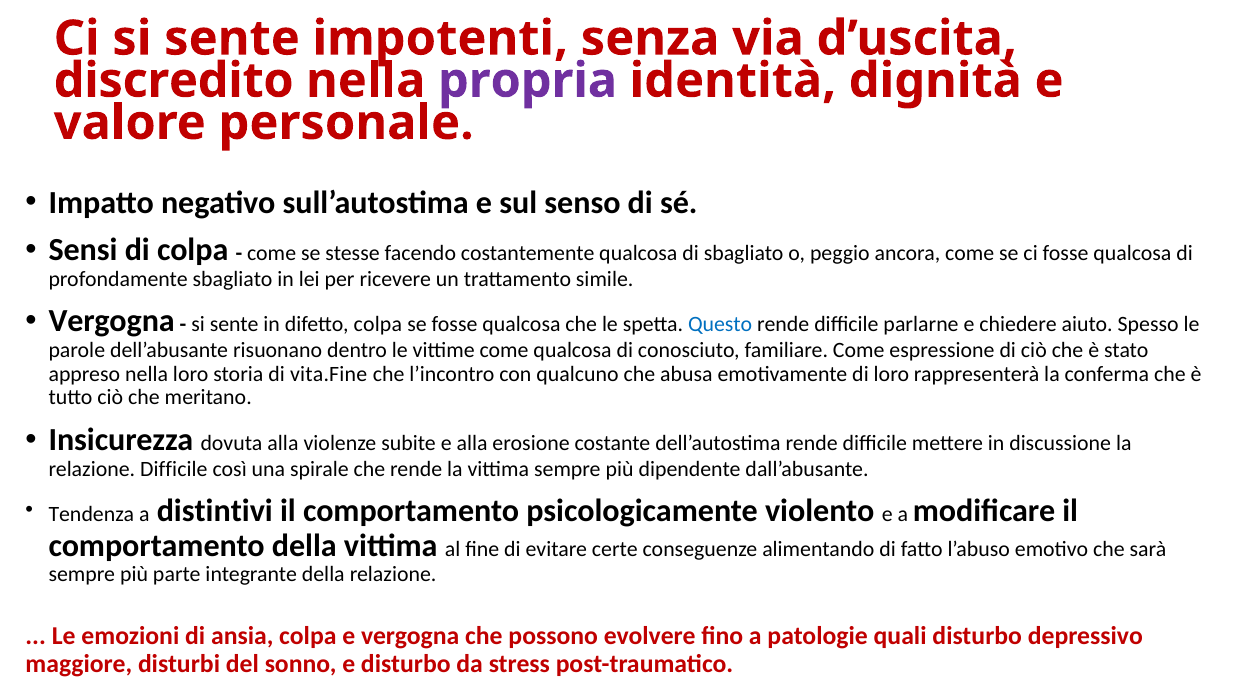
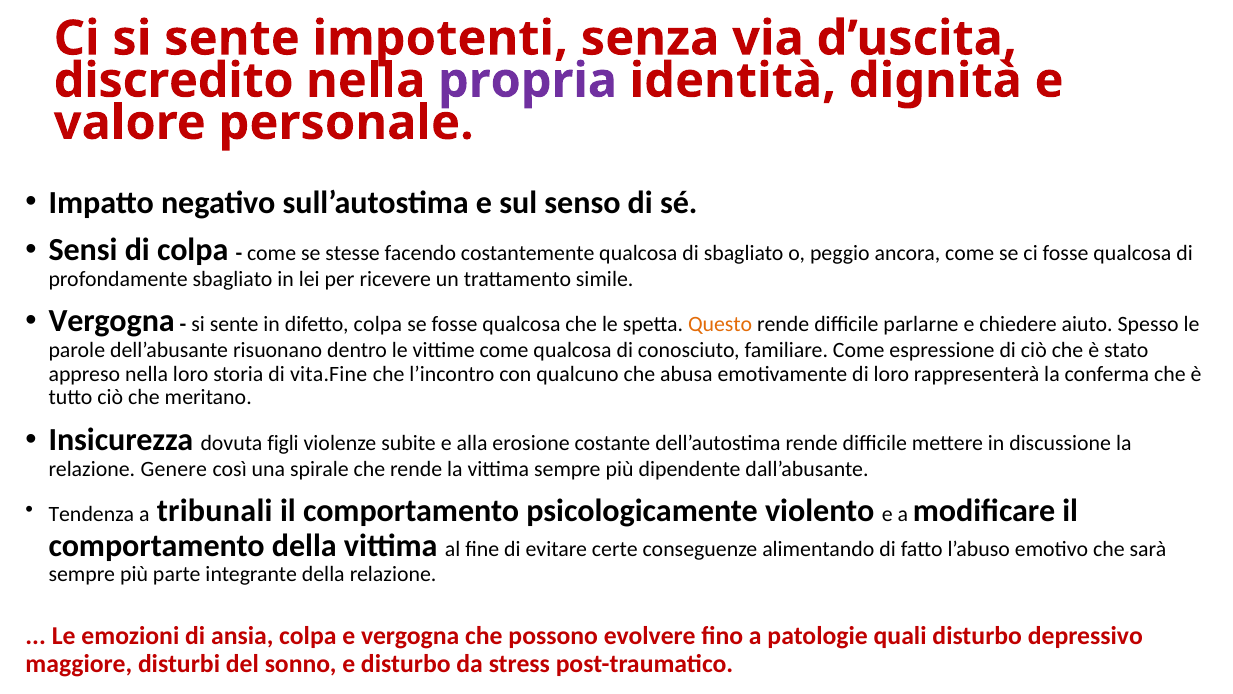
Questo colour: blue -> orange
dovuta alla: alla -> figli
relazione Difficile: Difficile -> Genere
distintivi: distintivi -> tribunali
